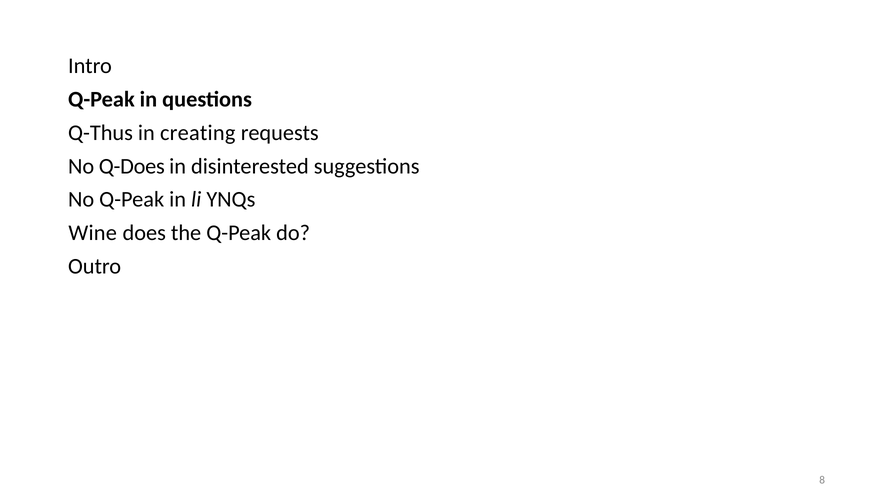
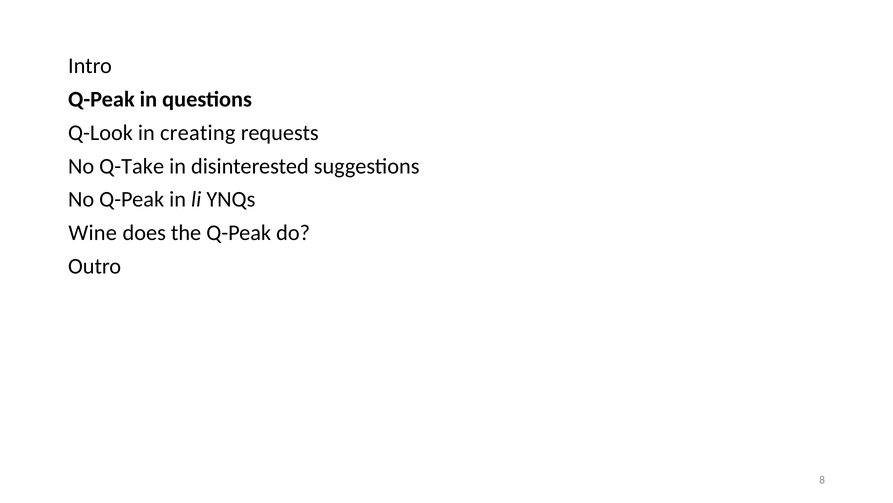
Q-Thus: Q-Thus -> Q-Look
Q-Does: Q-Does -> Q-Take
